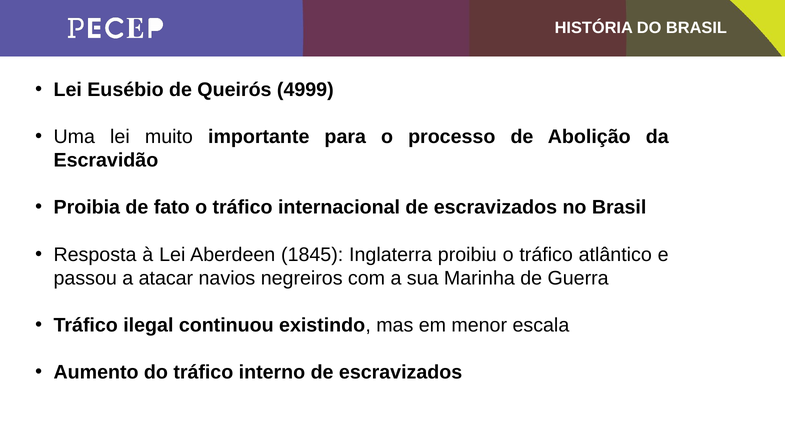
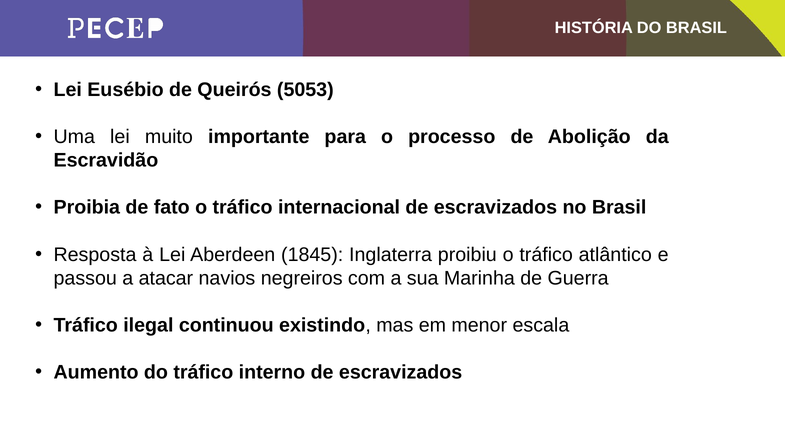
4999: 4999 -> 5053
